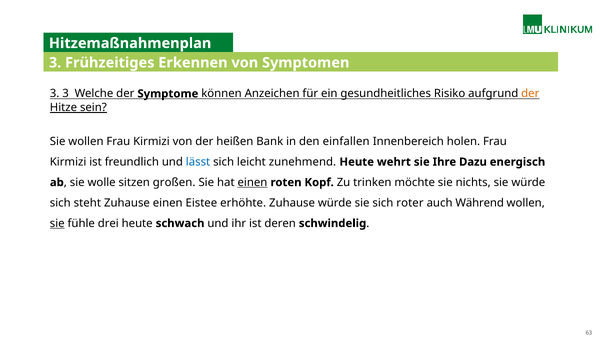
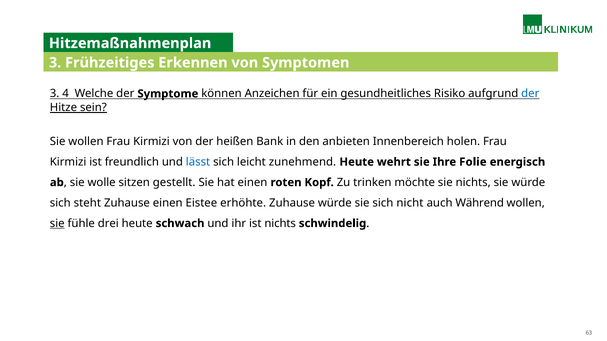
3 3: 3 -> 4
der at (530, 94) colour: orange -> blue
einfallen: einfallen -> anbieten
Dazu: Dazu -> Folie
großen: großen -> gestellt
einen at (252, 183) underline: present -> none
roter: roter -> nicht
ist deren: deren -> nichts
